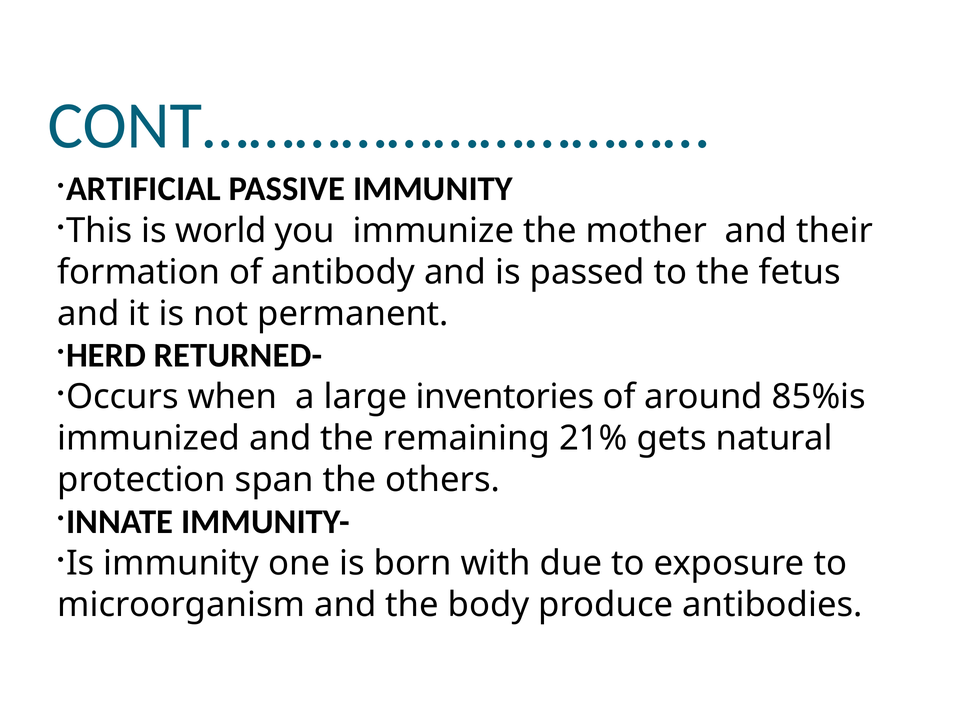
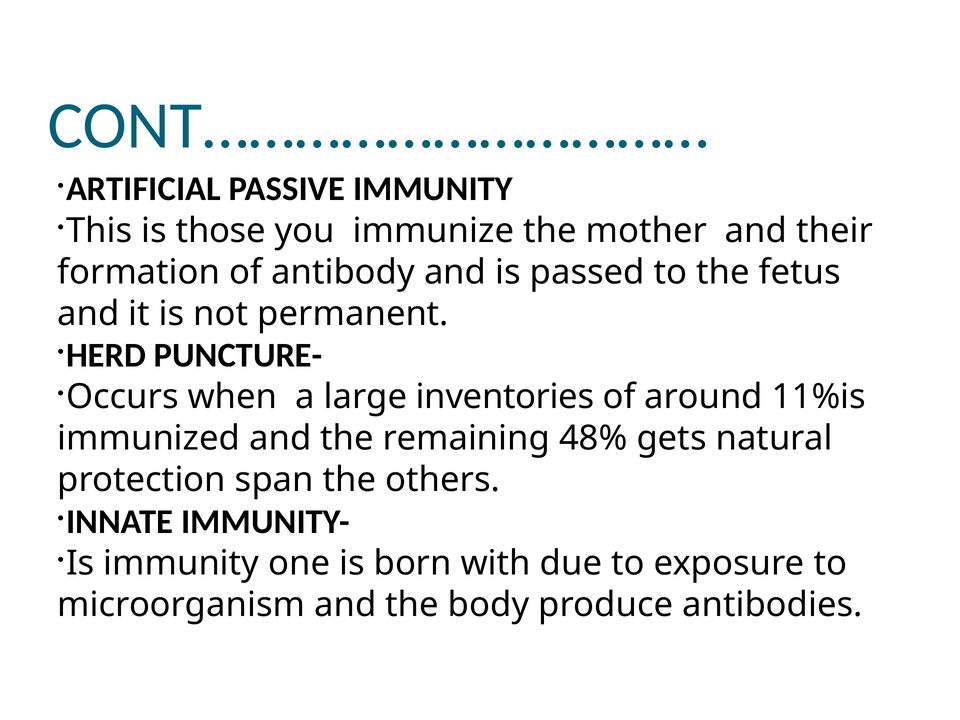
world: world -> those
RETURNED-: RETURNED- -> PUNCTURE-
85%is: 85%is -> 11%is
21%: 21% -> 48%
